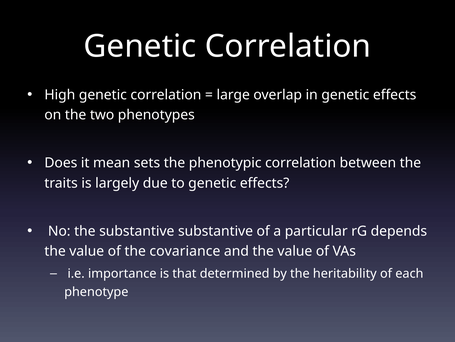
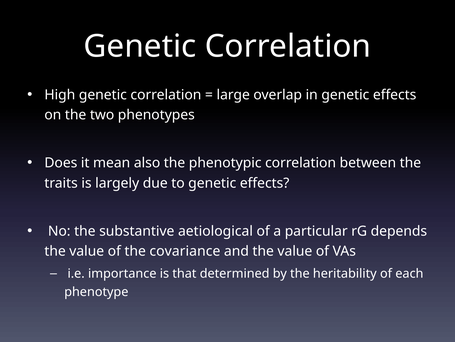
sets: sets -> also
substantive substantive: substantive -> aetiological
